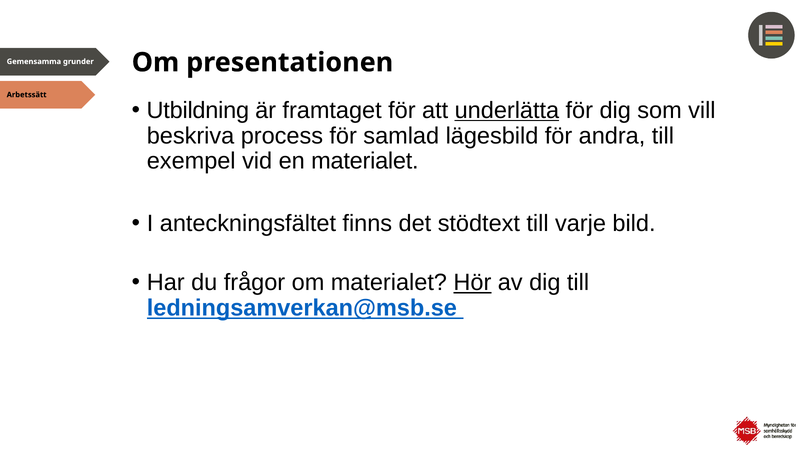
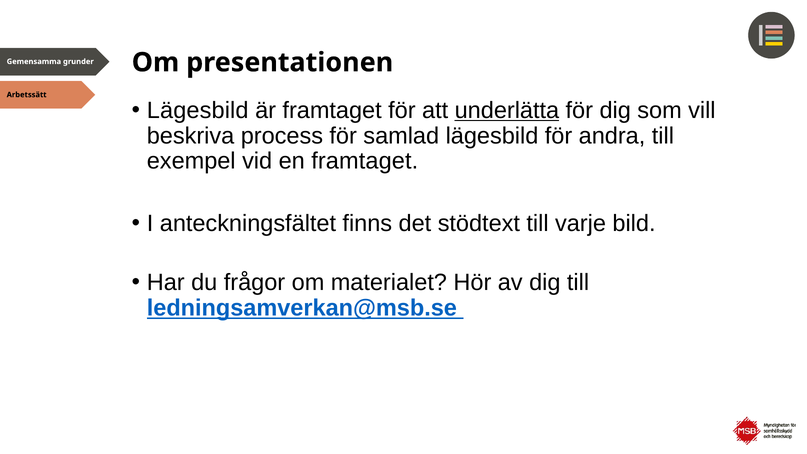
Utbildning at (198, 110): Utbildning -> Lägesbild
en materialet: materialet -> framtaget
Hör underline: present -> none
